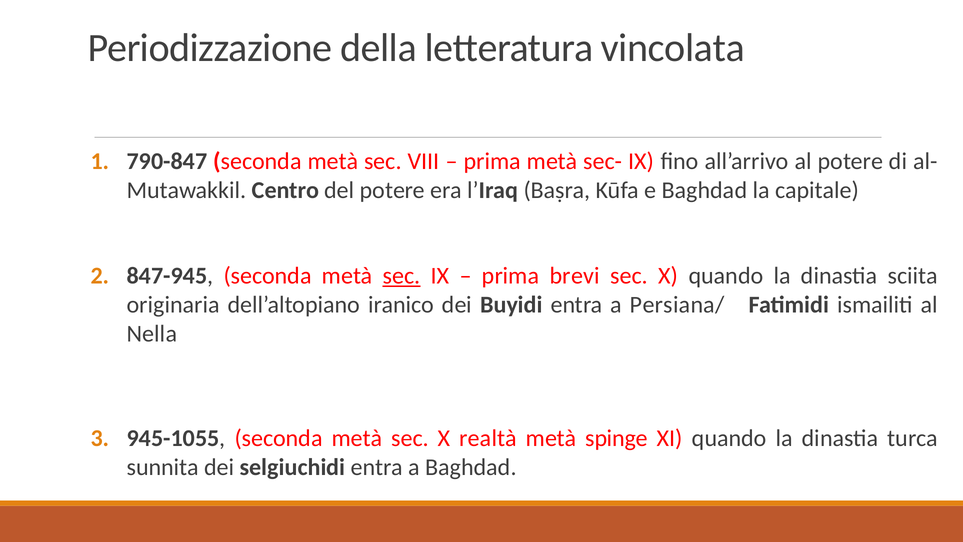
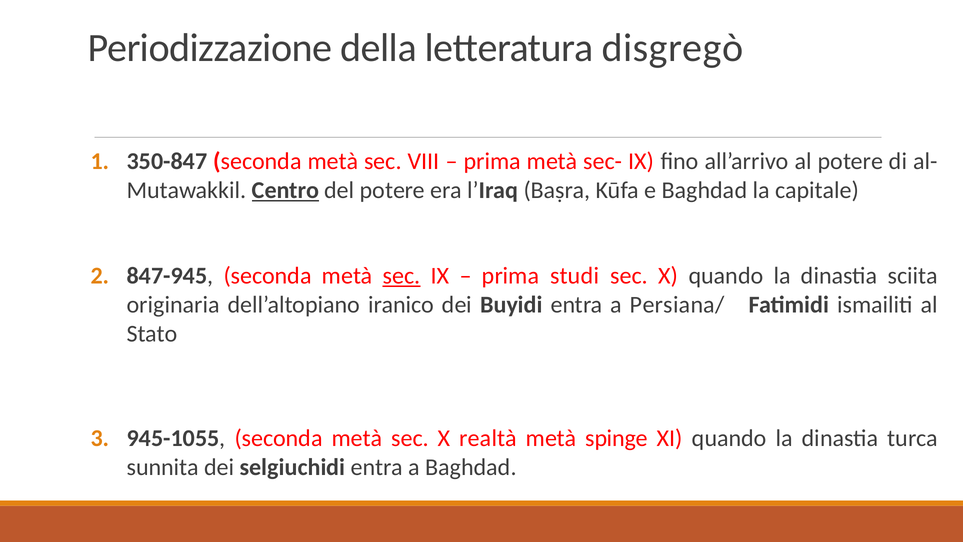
vincolata: vincolata -> disgregò
790-847: 790-847 -> 350-847
Centro underline: none -> present
brevi: brevi -> studi
Nella: Nella -> Stato
